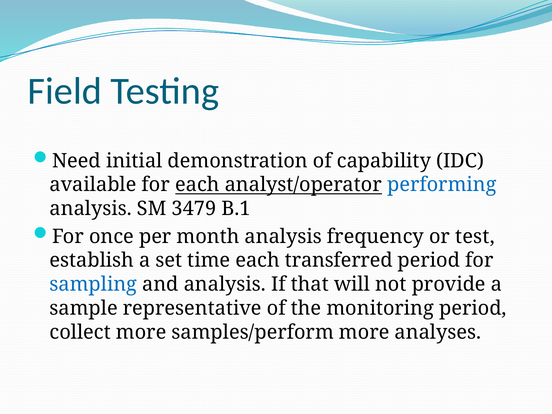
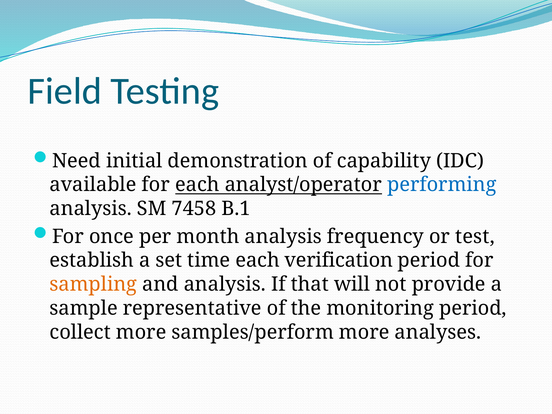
3479: 3479 -> 7458
transferred: transferred -> verification
sampling colour: blue -> orange
